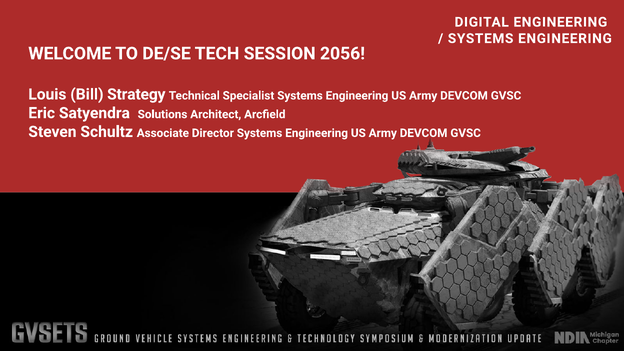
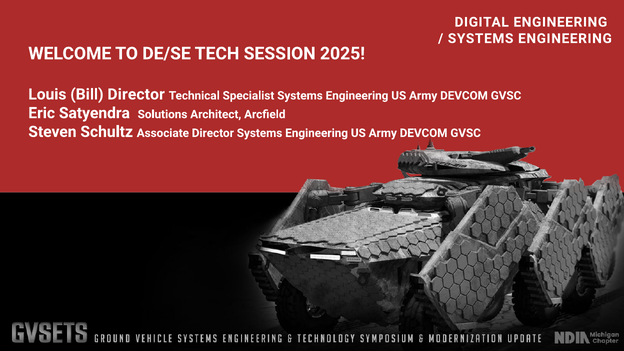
2056: 2056 -> 2025
Bill Strategy: Strategy -> Director
